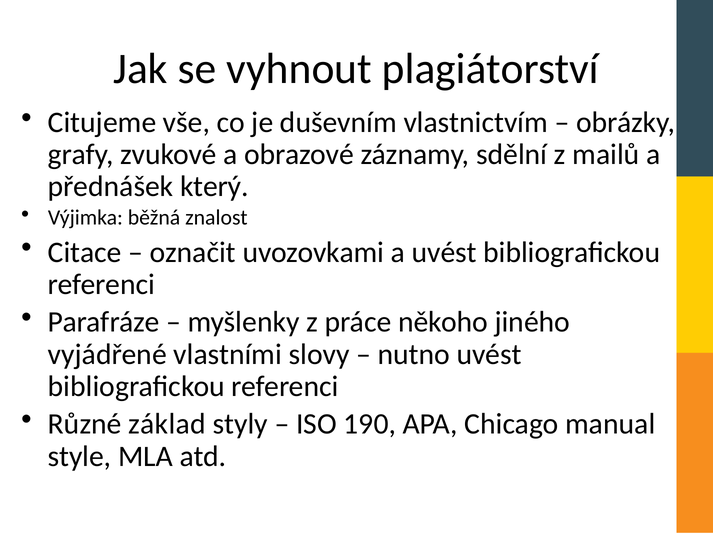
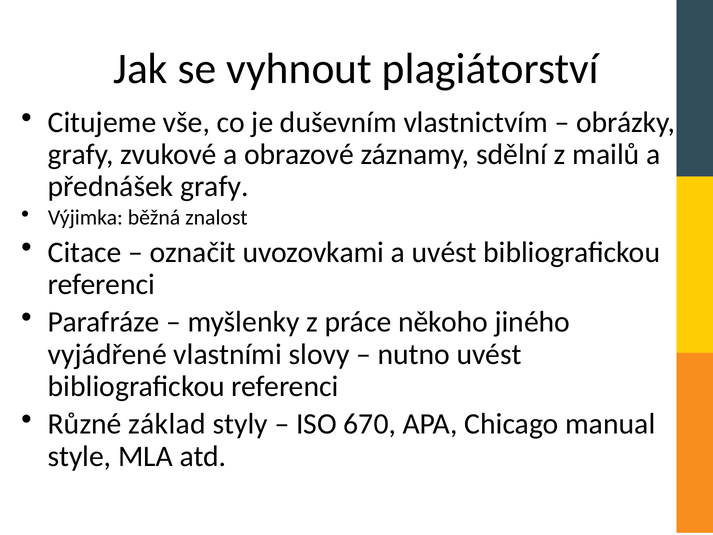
přednášek který: který -> grafy
190: 190 -> 670
